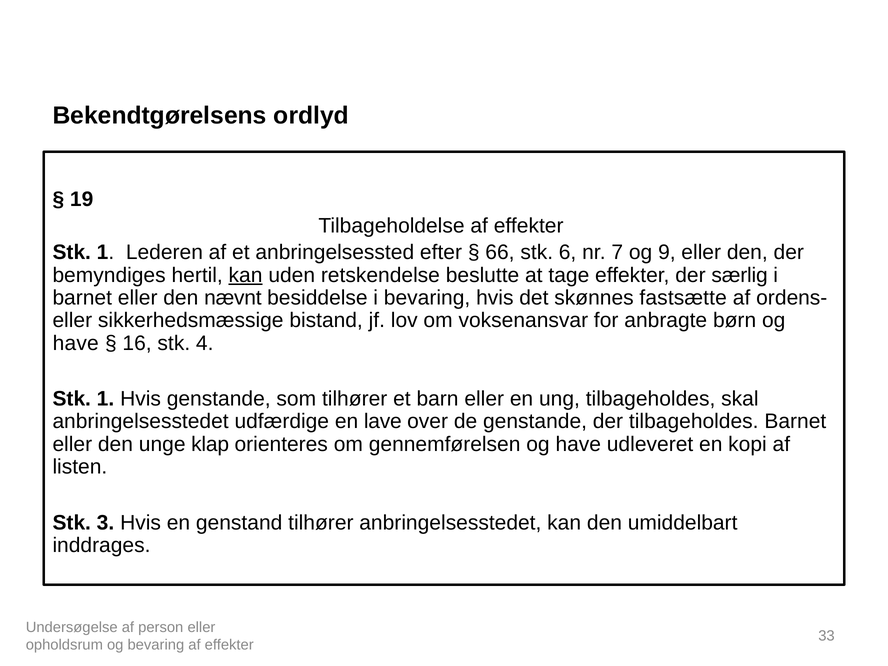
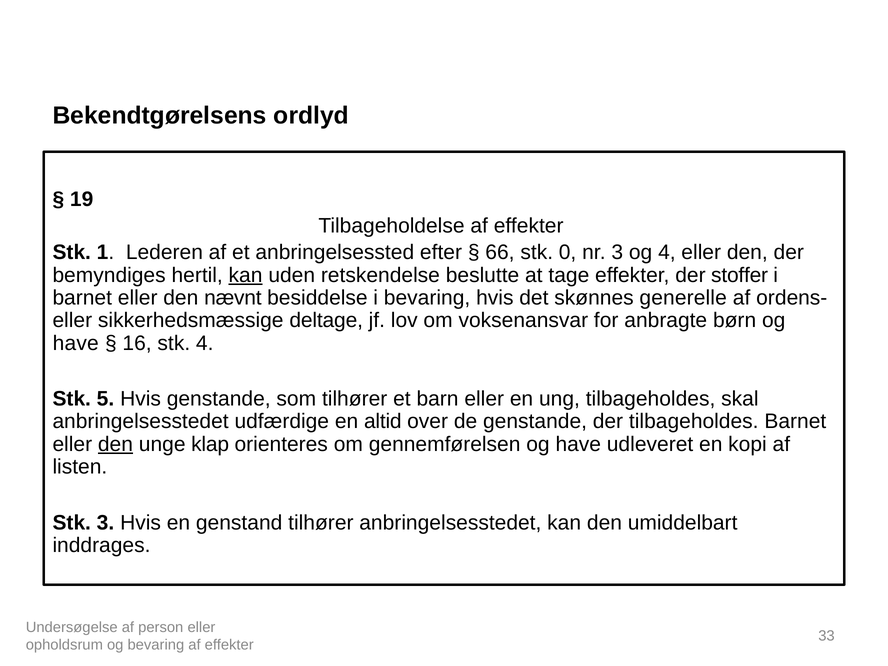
6: 6 -> 0
nr 7: 7 -> 3
og 9: 9 -> 4
særlig: særlig -> stoffer
fastsætte: fastsætte -> generelle
bistand: bistand -> deltage
1 at (105, 399): 1 -> 5
lave: lave -> altid
den at (115, 444) underline: none -> present
